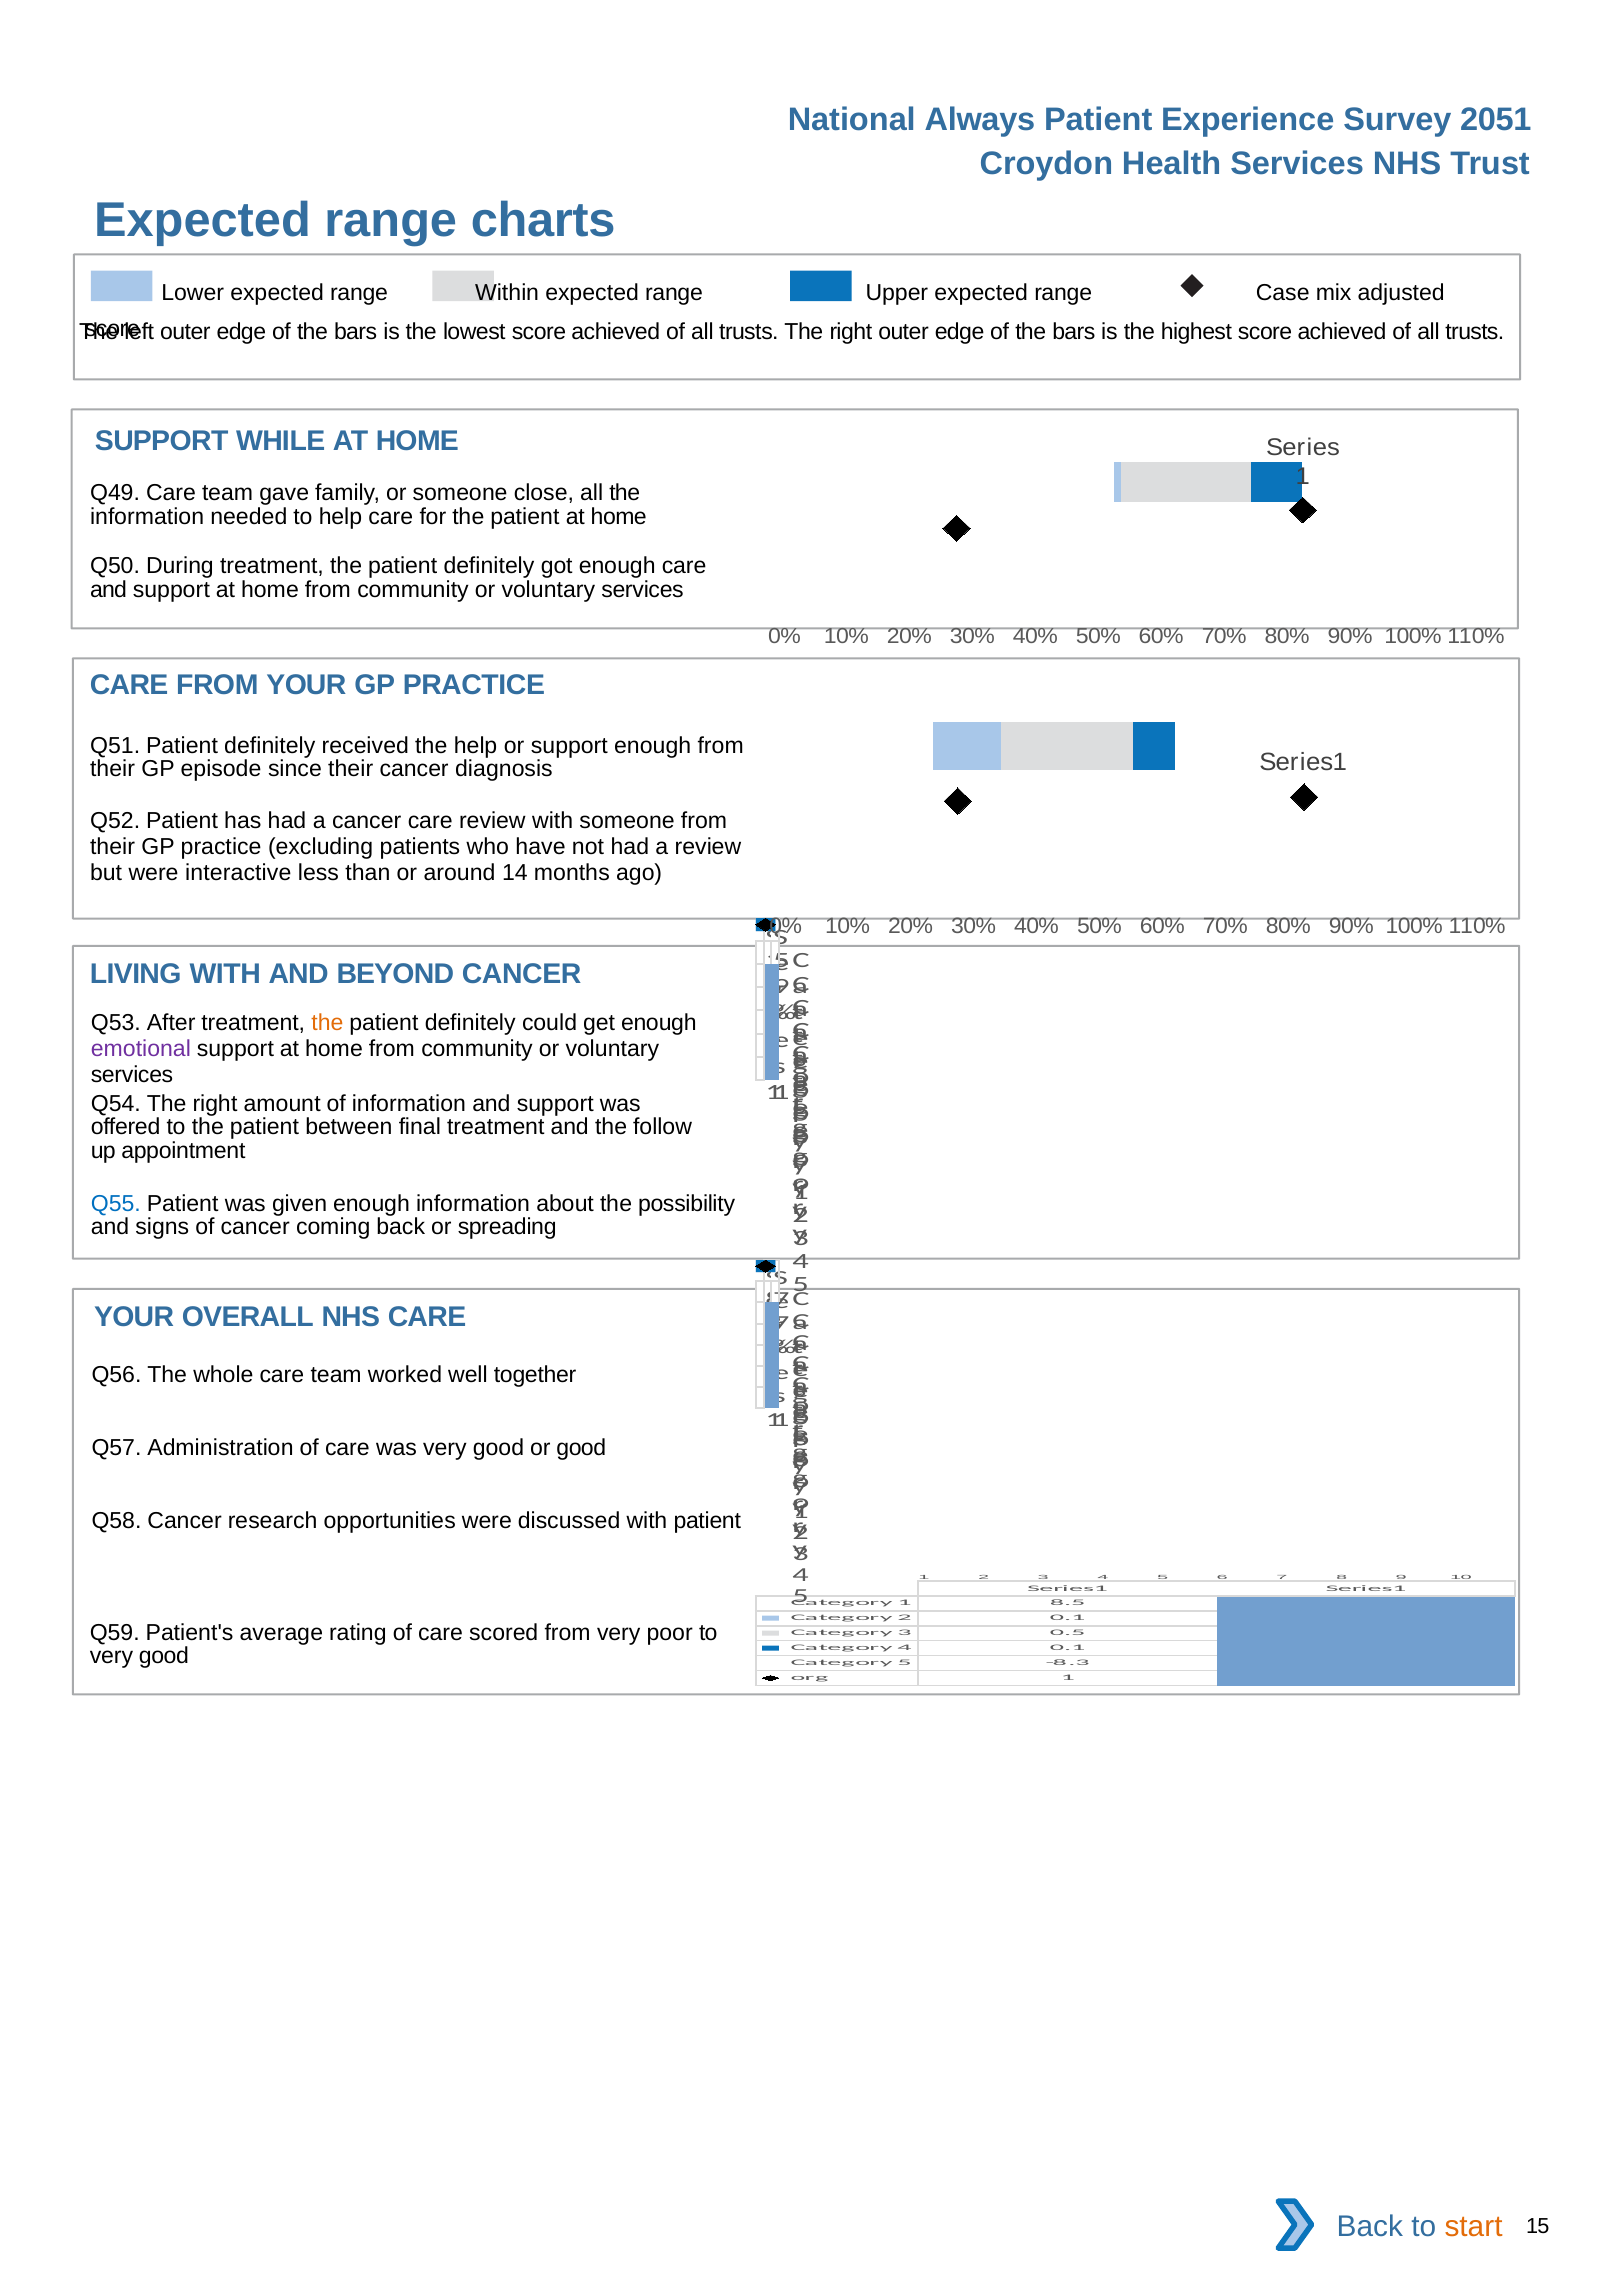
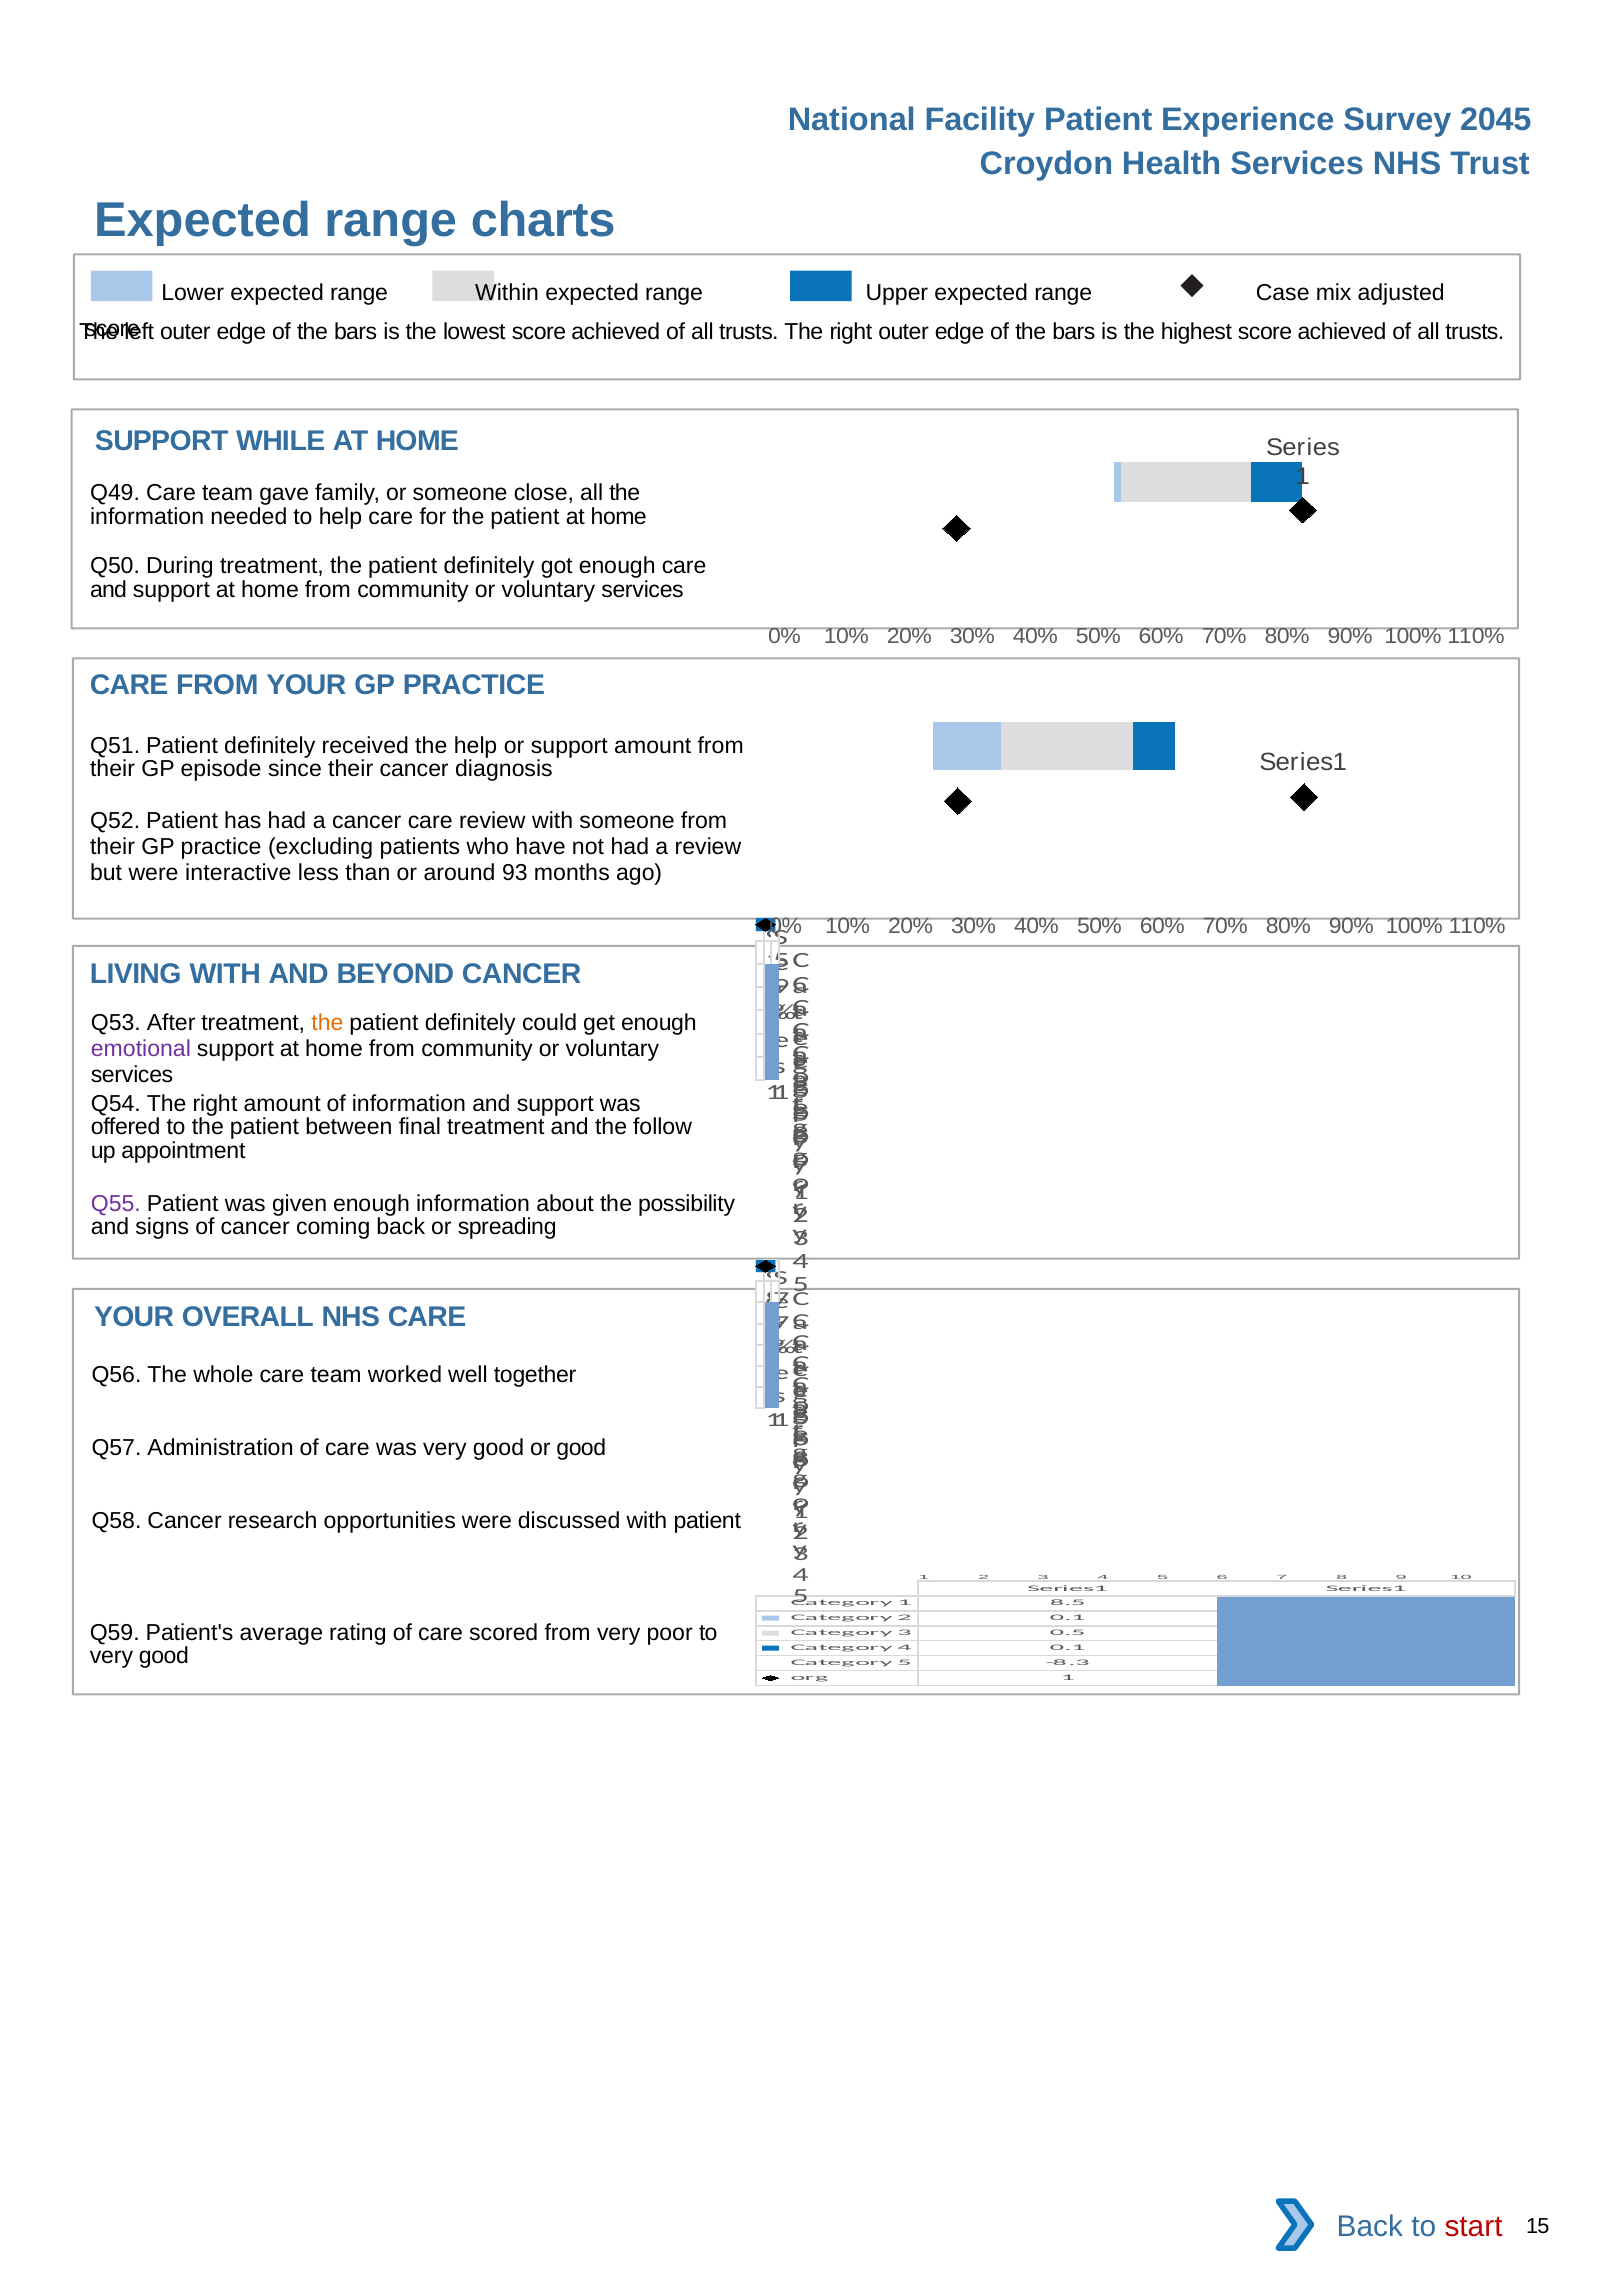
Always: Always -> Facility
2051: 2051 -> 2045
support enough: enough -> amount
14: 14 -> 93
Q55 colour: blue -> purple
start colour: orange -> red
